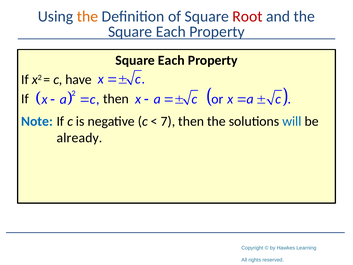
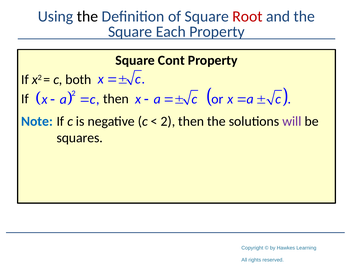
the at (88, 17) colour: orange -> black
Each at (171, 60): Each -> Cont
have: have -> both
7 at (168, 121): 7 -> 2
will colour: blue -> purple
already: already -> squares
